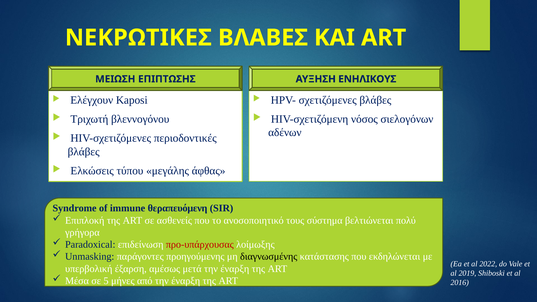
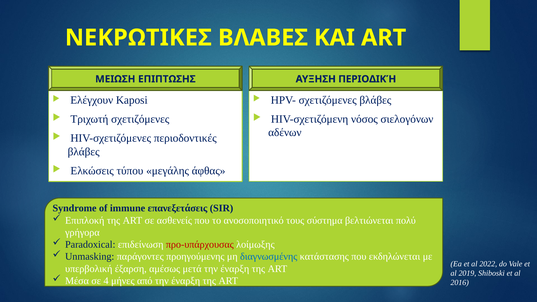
ΕΝΗΛΙΚΟΥΣ: ΕΝΗΛΙΚΟΥΣ -> ΠΕΡΙΟΔΙΚΉ
Τριχωτή βλεννογόνου: βλεννογόνου -> σχετιζόμενες
θεραπευόμενη: θεραπευόμενη -> επανεξετάσεις
διαγνωσμένης colour: black -> blue
5: 5 -> 4
